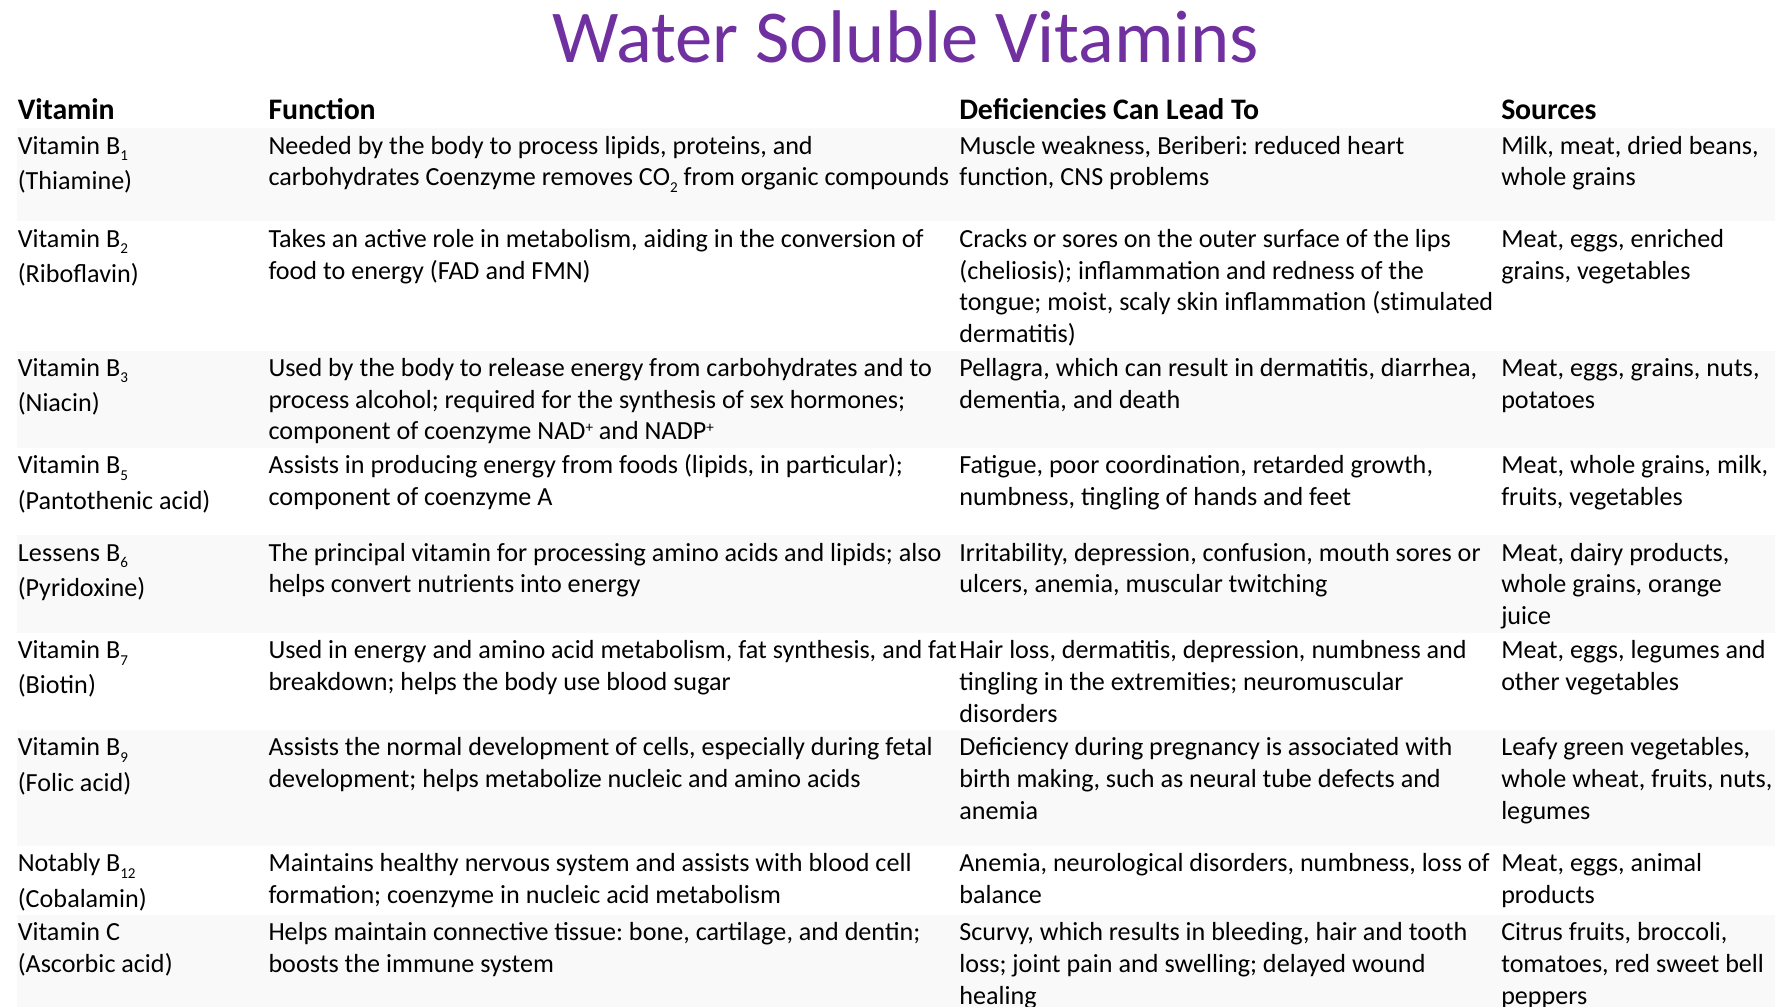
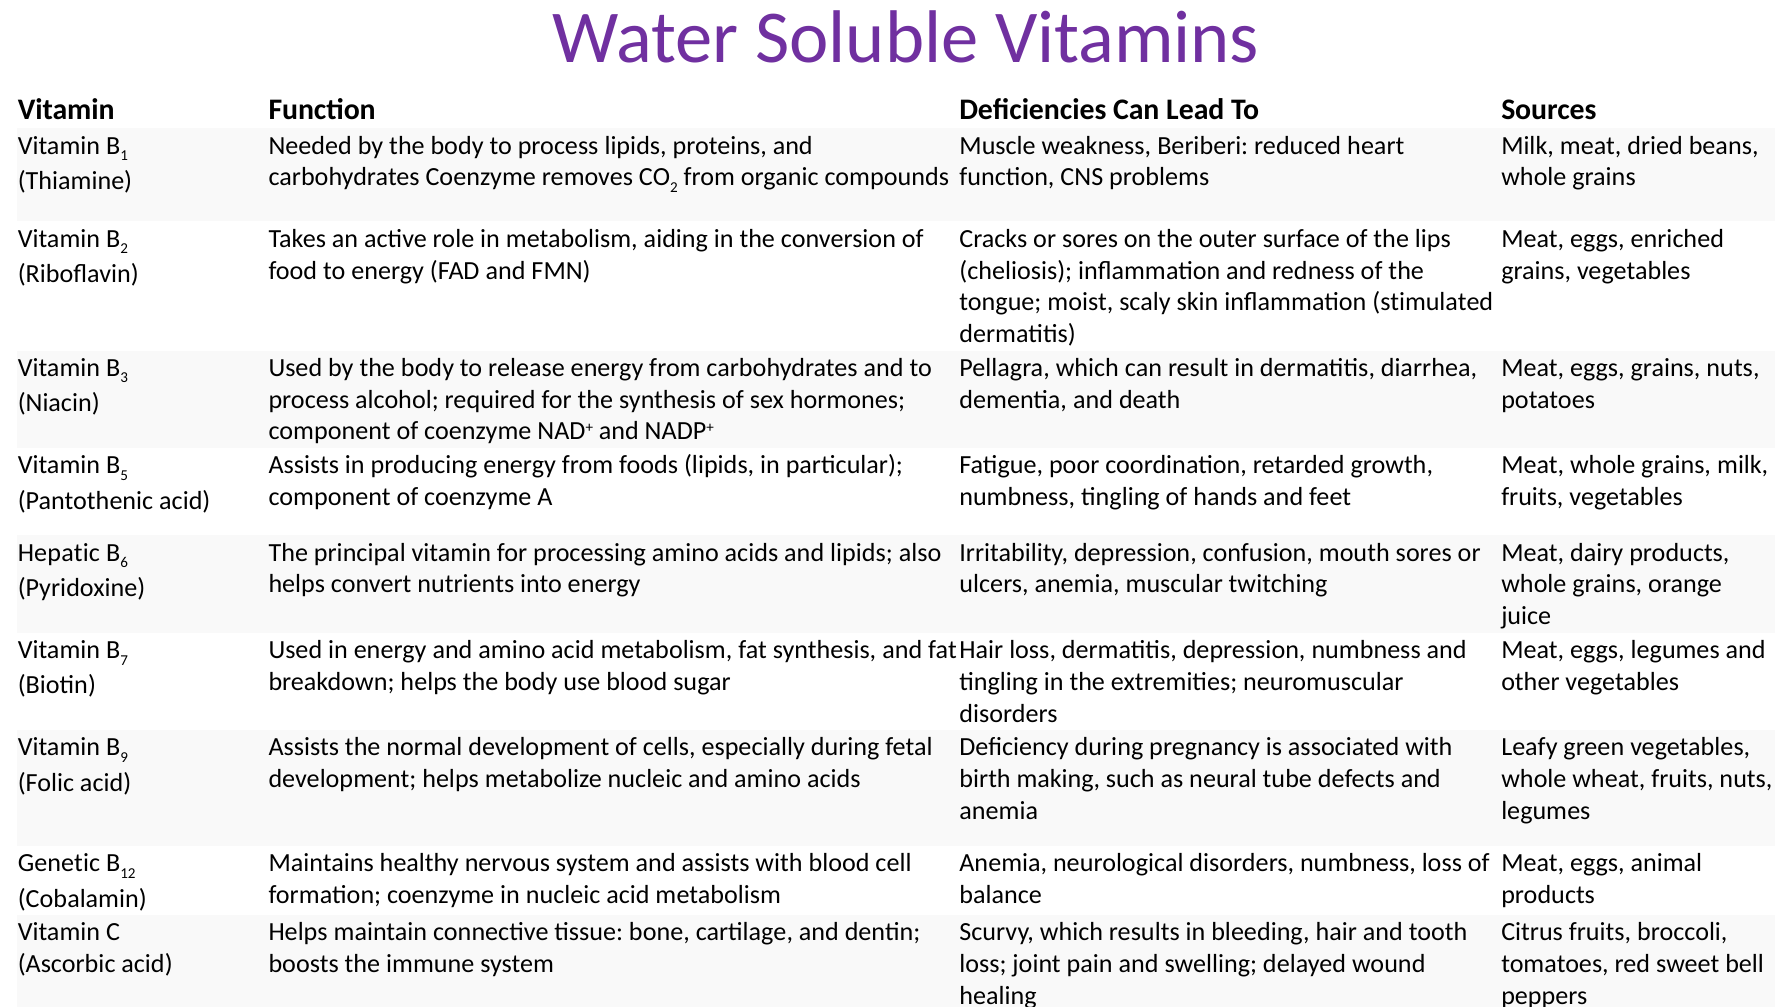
Lessens: Lessens -> Hepatic
Notably: Notably -> Genetic
